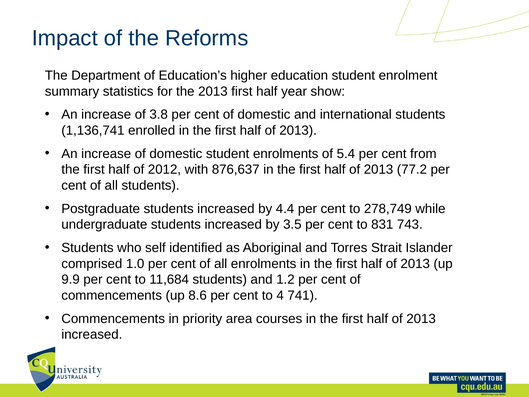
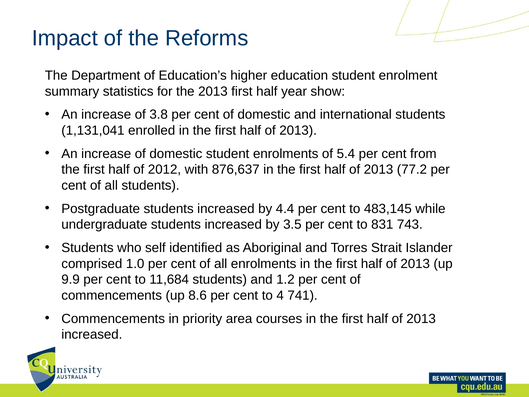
1,136,741: 1,136,741 -> 1,131,041
278,749: 278,749 -> 483,145
